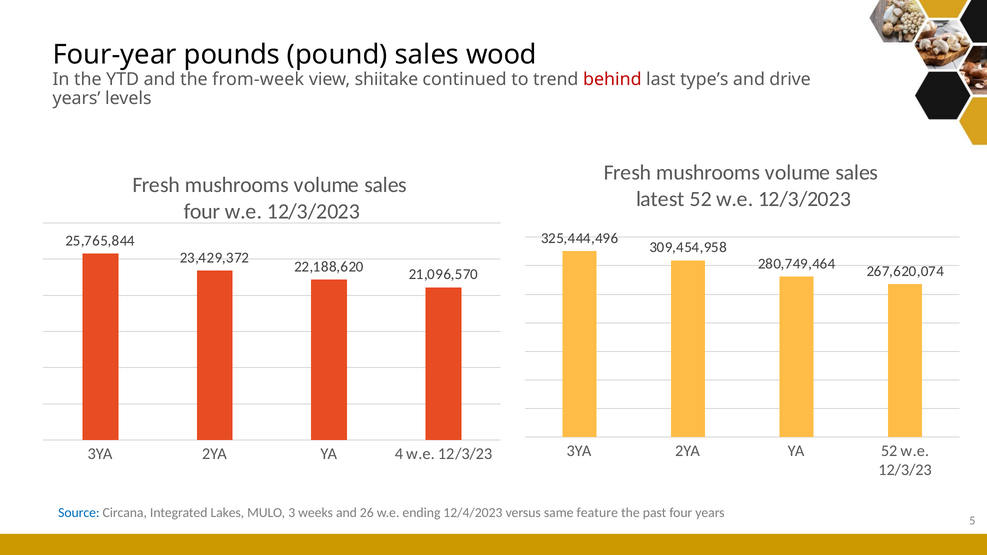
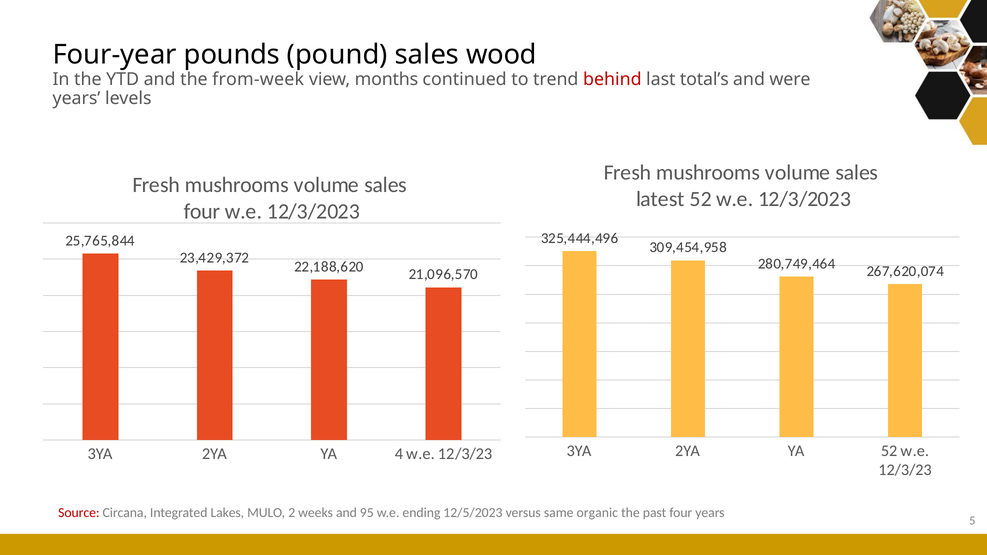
shiitake: shiitake -> months
type’s: type’s -> total’s
drive: drive -> were
Source colour: blue -> red
3: 3 -> 2
26: 26 -> 95
12/4/2023: 12/4/2023 -> 12/5/2023
feature: feature -> organic
